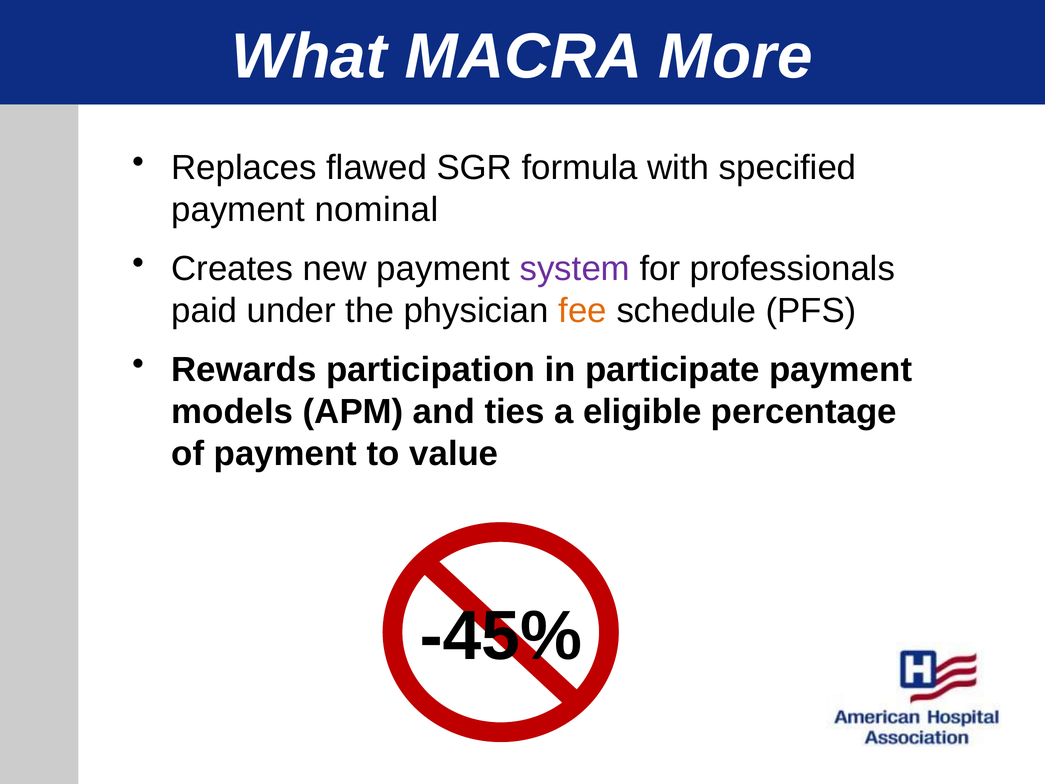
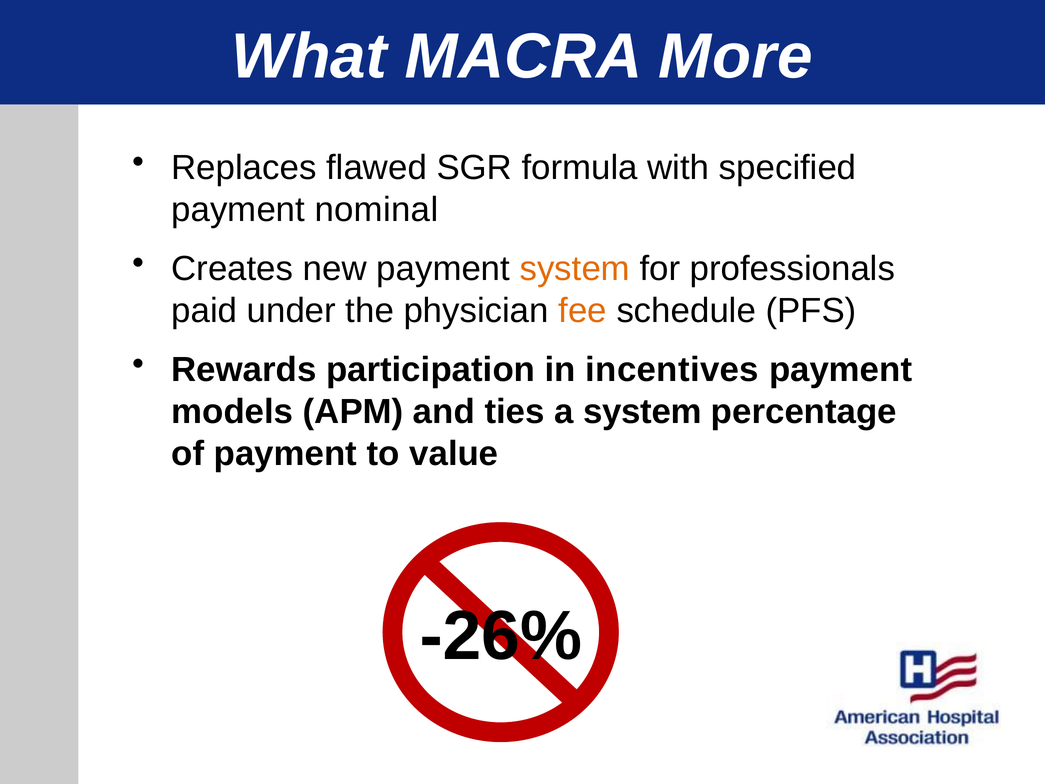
system at (575, 269) colour: purple -> orange
participate: participate -> incentives
a eligible: eligible -> system
-45%: -45% -> -26%
